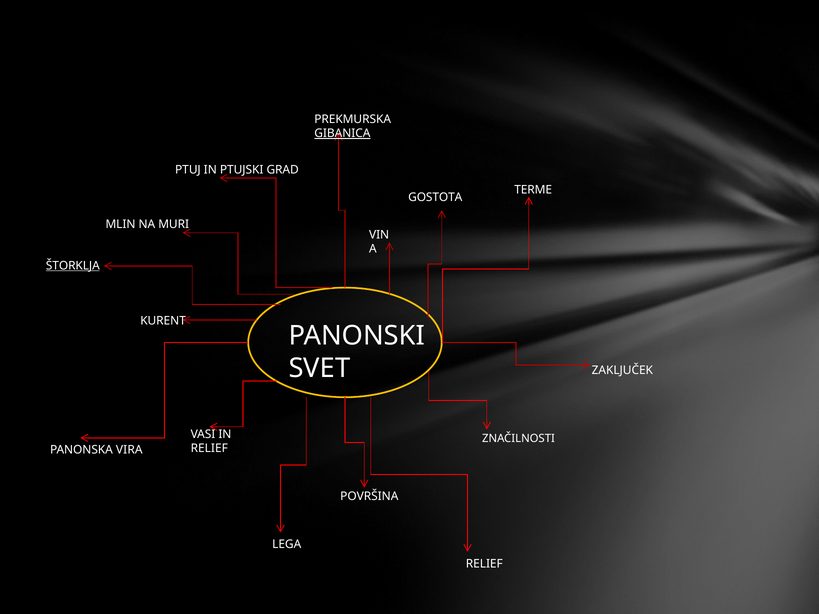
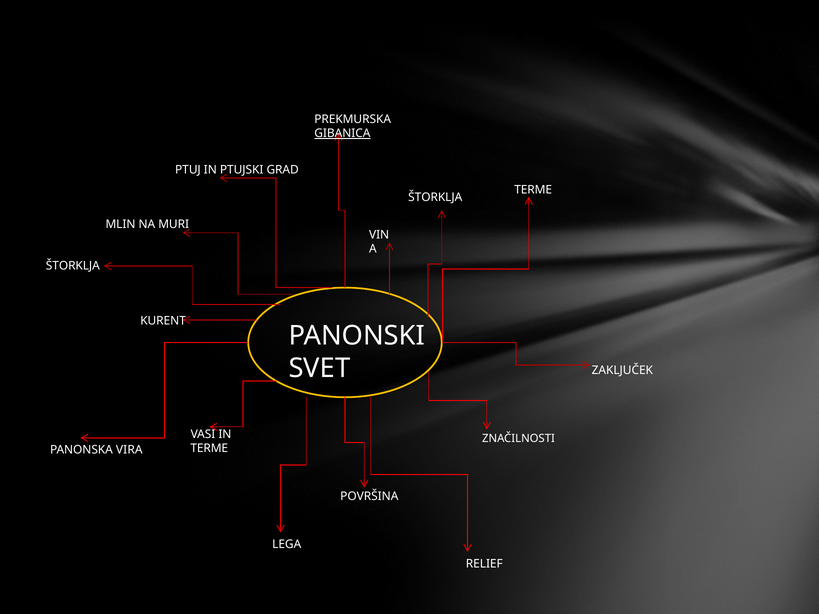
GOSTOTA at (435, 198): GOSTOTA -> ŠTORKLJA
ŠTORKLJA at (73, 266) underline: present -> none
RELIEF at (209, 449): RELIEF -> TERME
